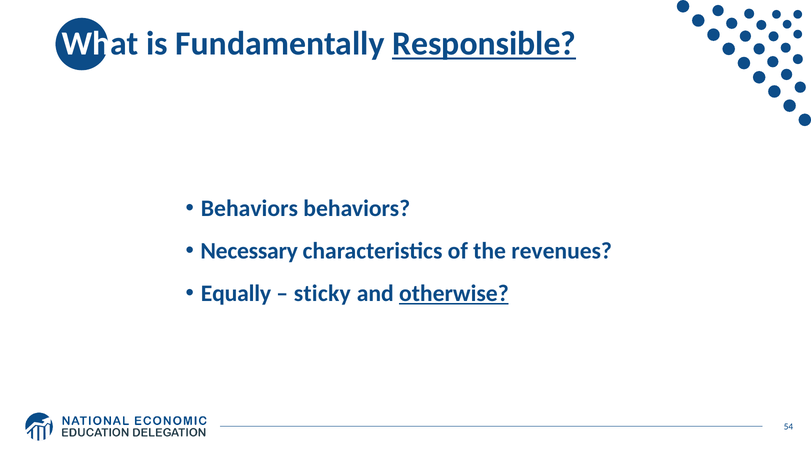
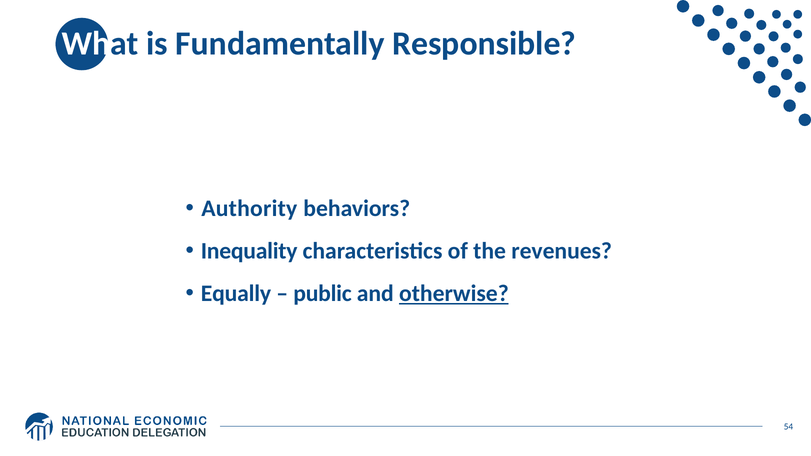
Responsible underline: present -> none
Behaviors at (249, 209): Behaviors -> Authority
Necessary: Necessary -> Inequality
sticky: sticky -> public
